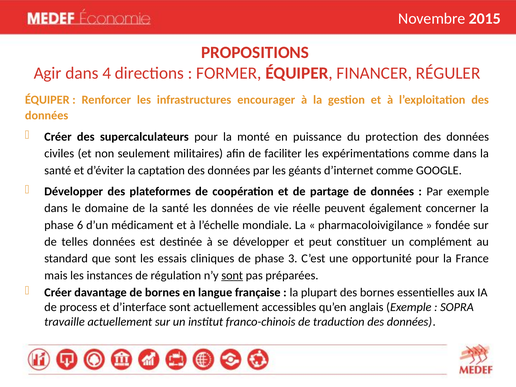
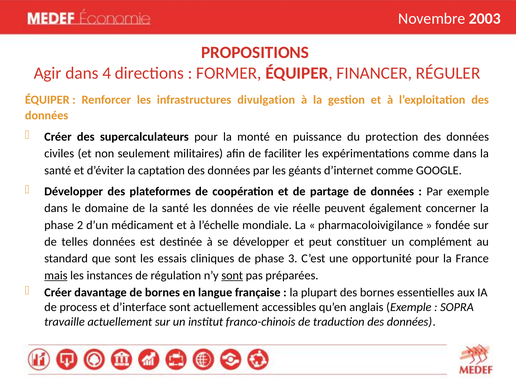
2015: 2015 -> 2003
encourager: encourager -> divulgation
6: 6 -> 2
mais underline: none -> present
